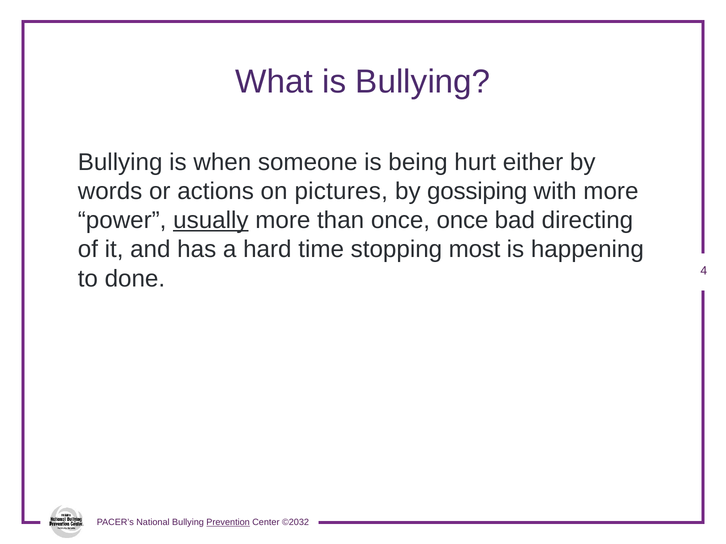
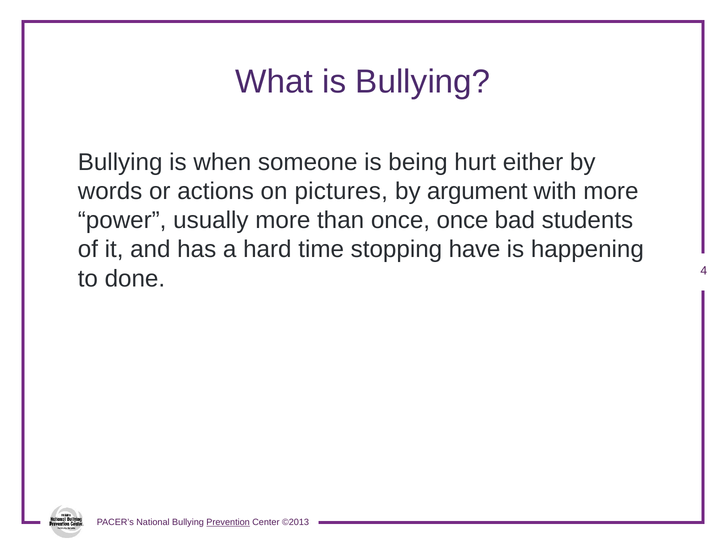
gossiping: gossiping -> argument
usually underline: present -> none
directing: directing -> students
most: most -> have
©2032: ©2032 -> ©2013
